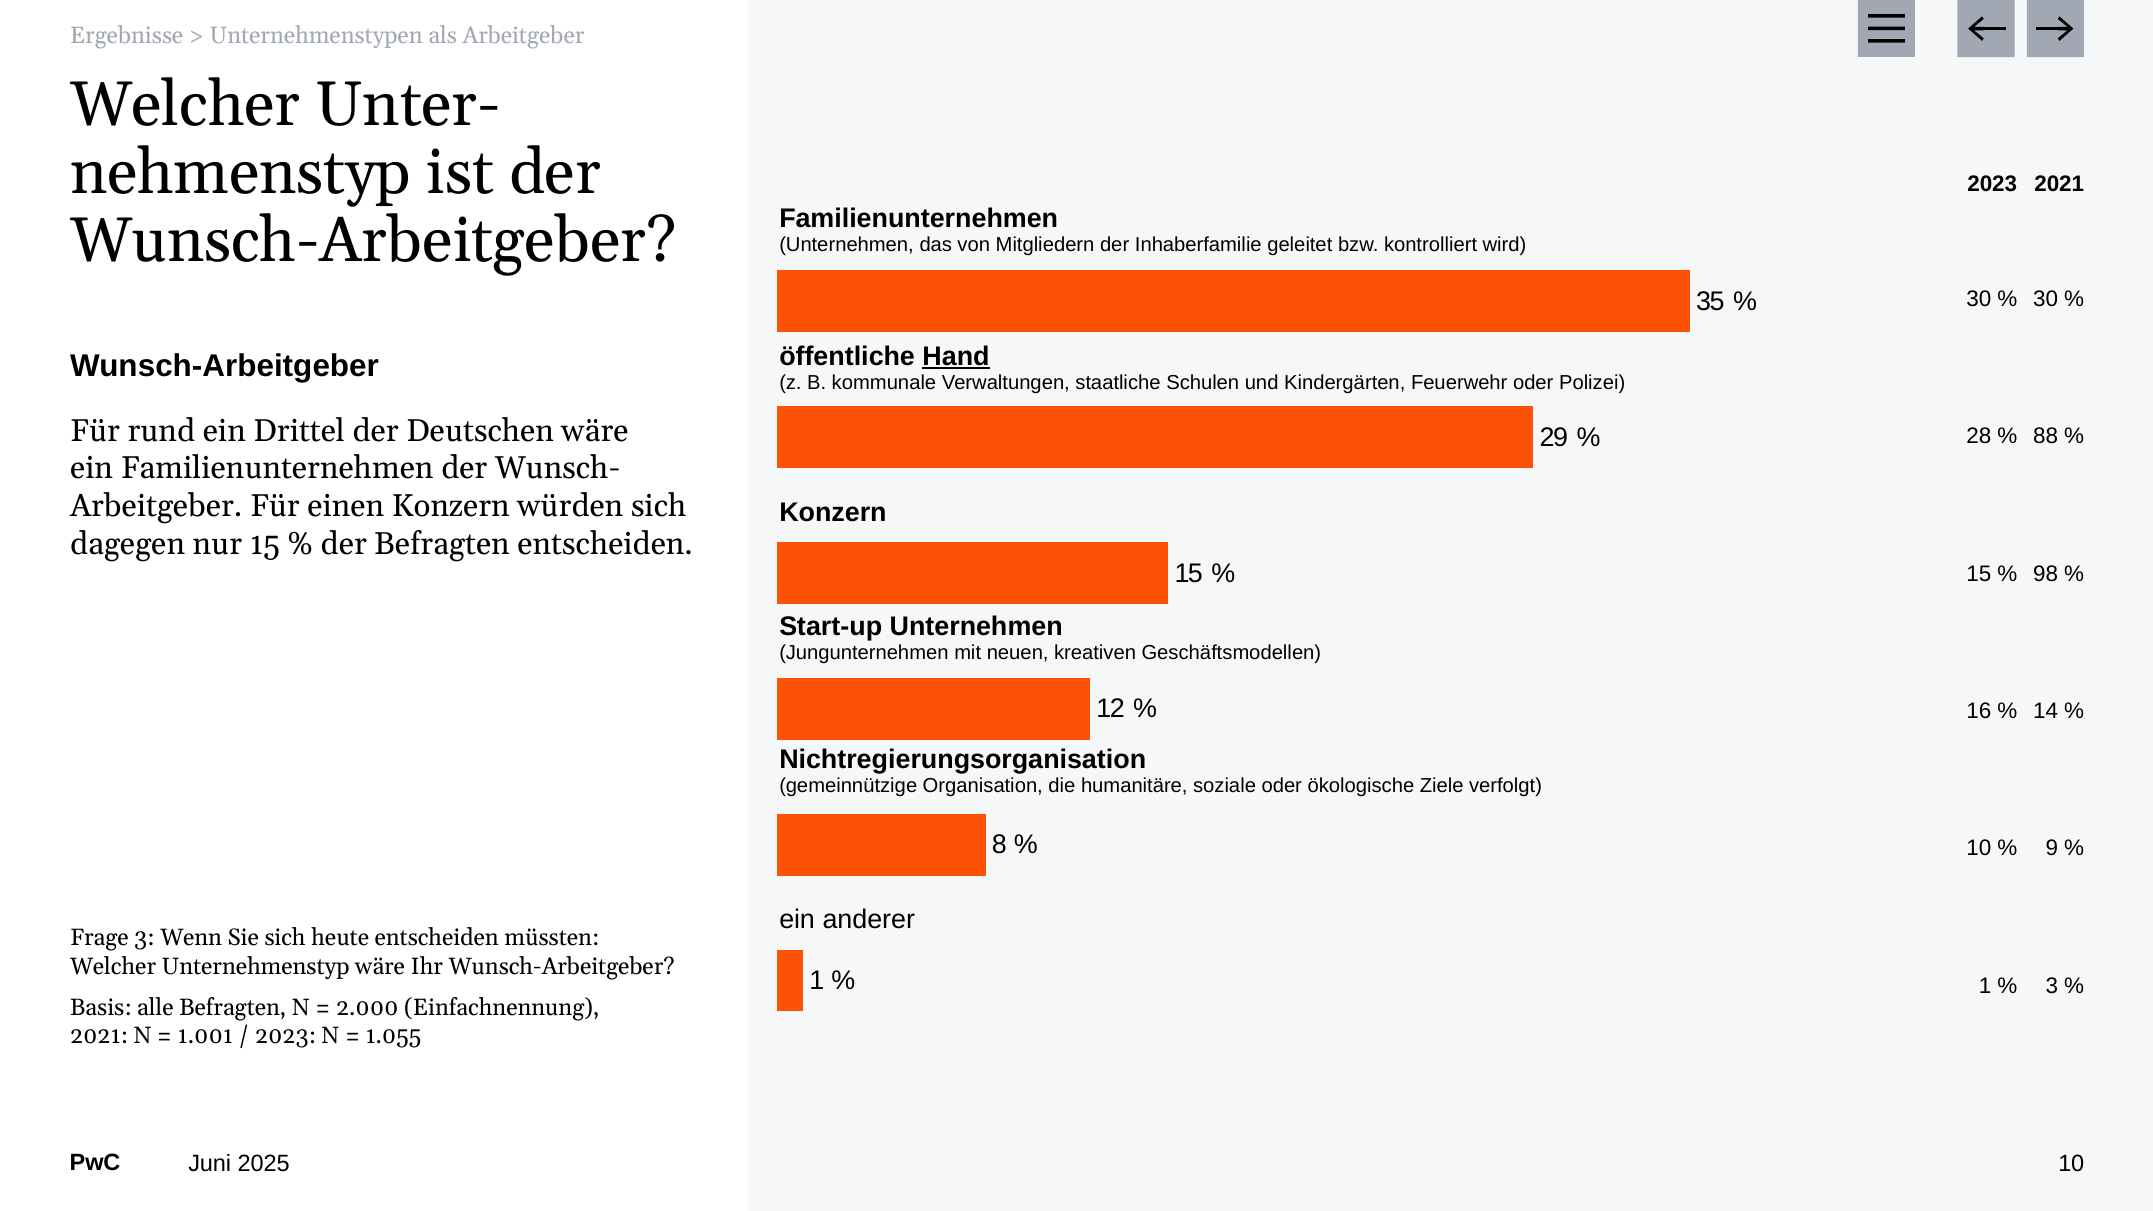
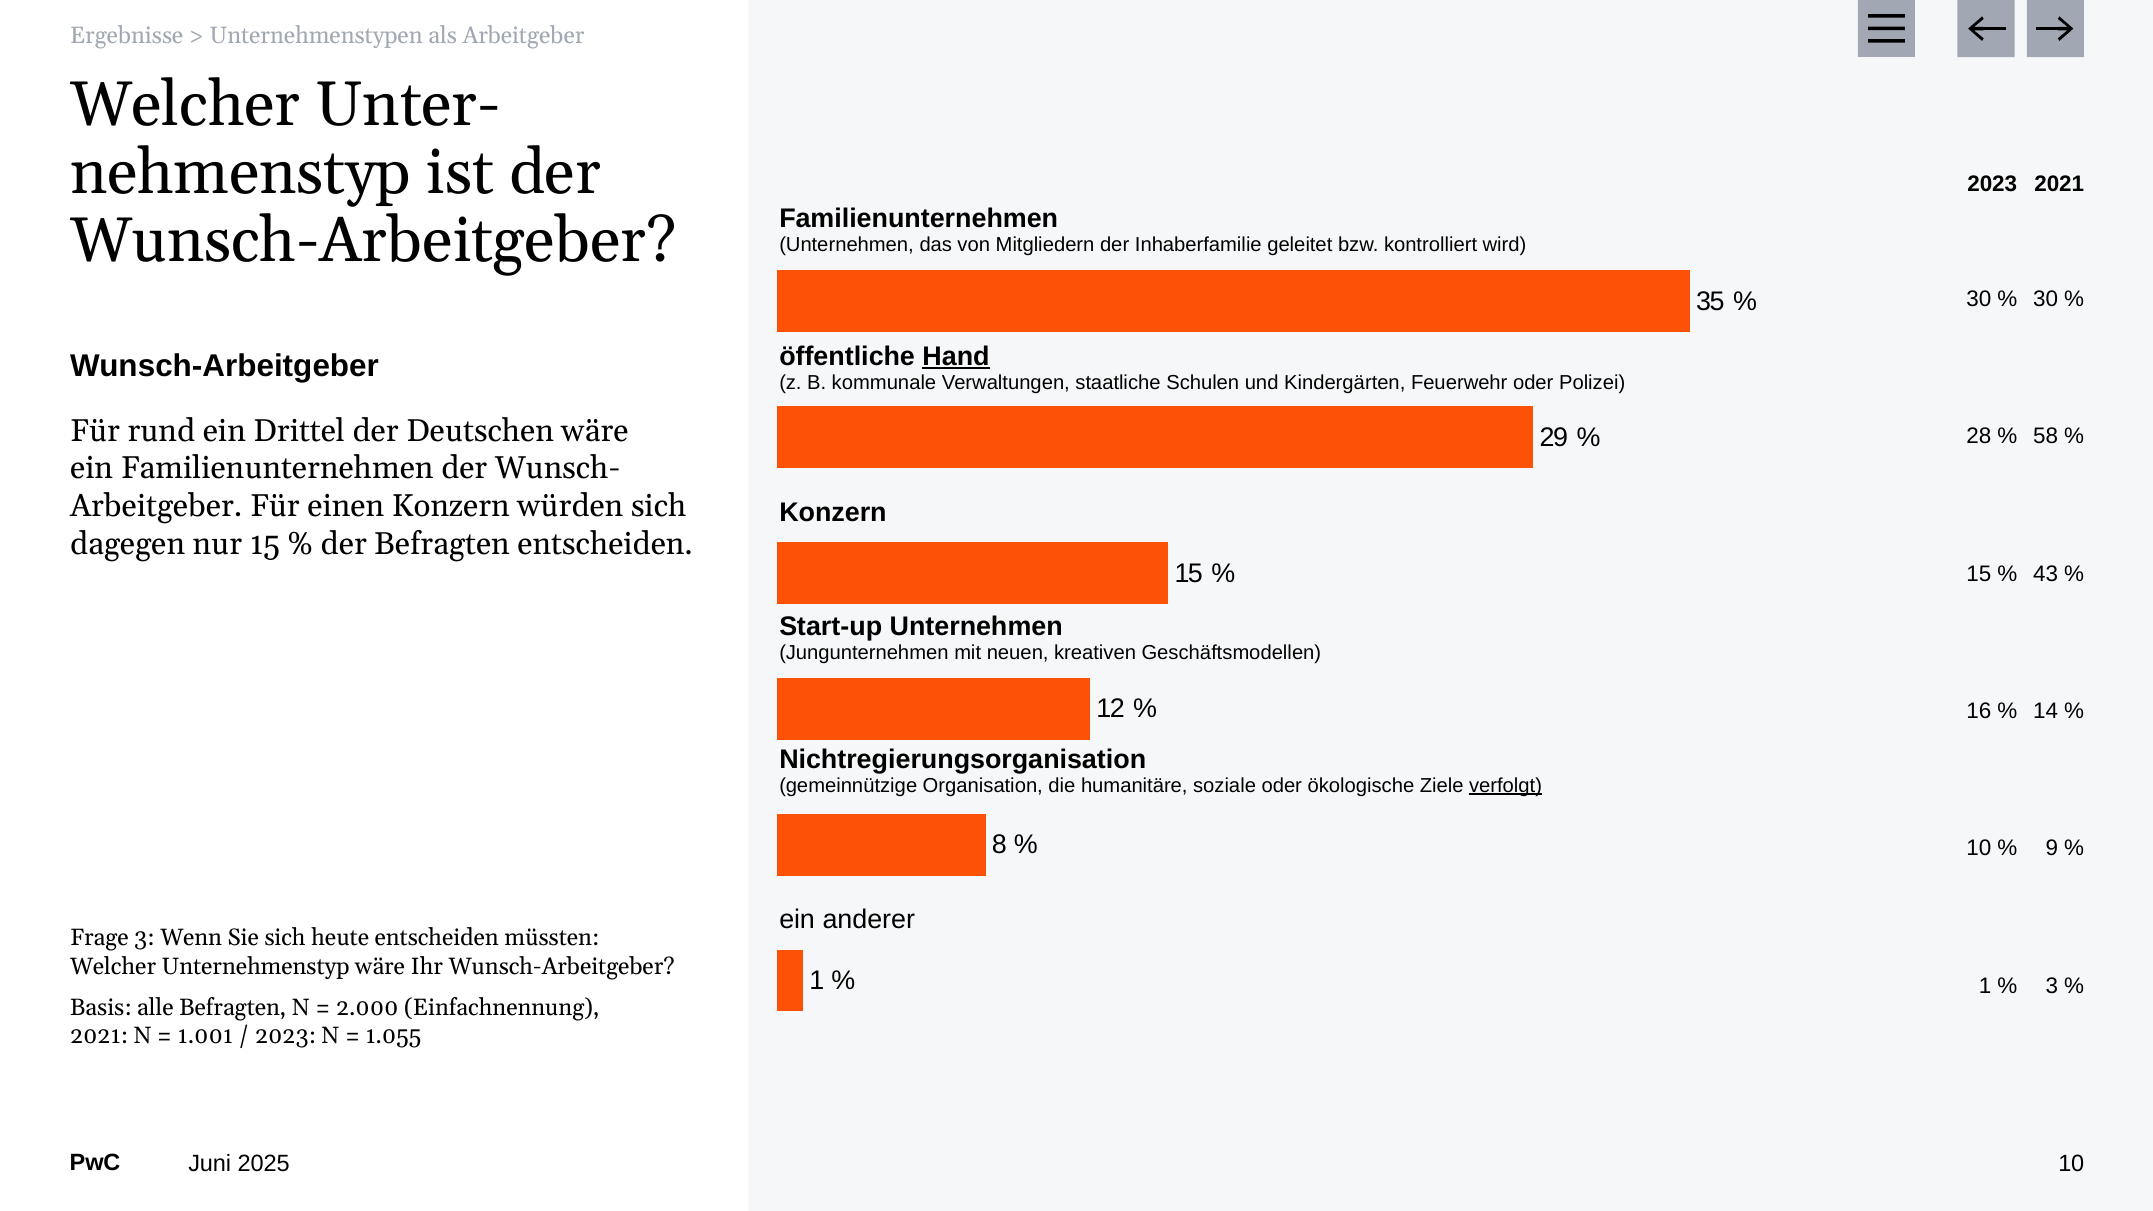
88: 88 -> 58
98: 98 -> 43
verfolgt underline: none -> present
